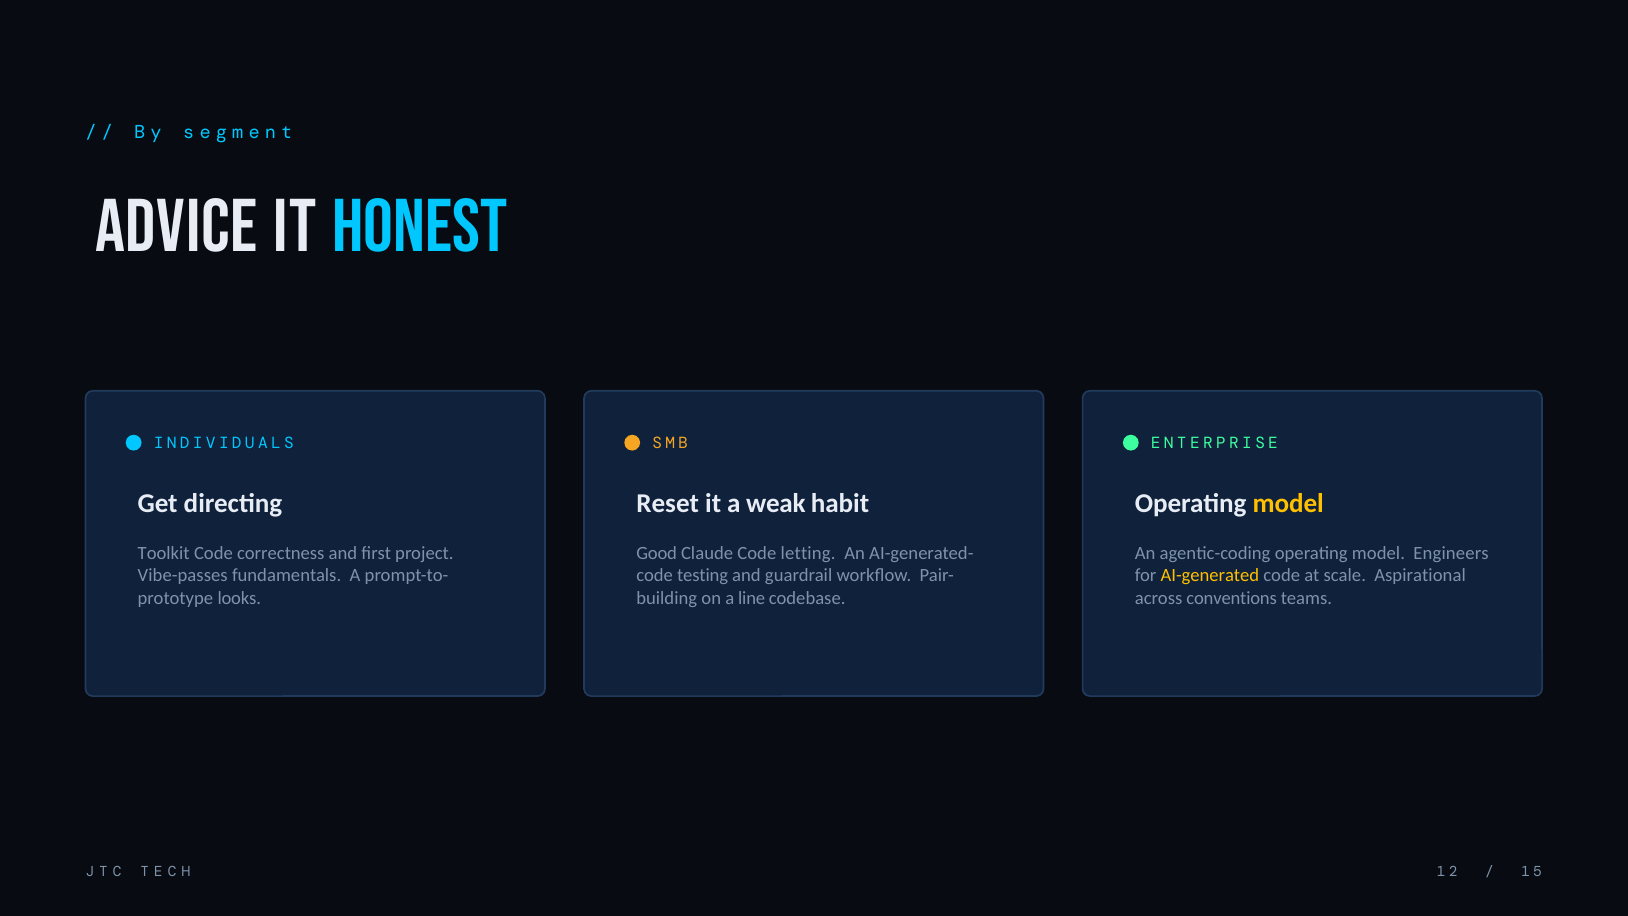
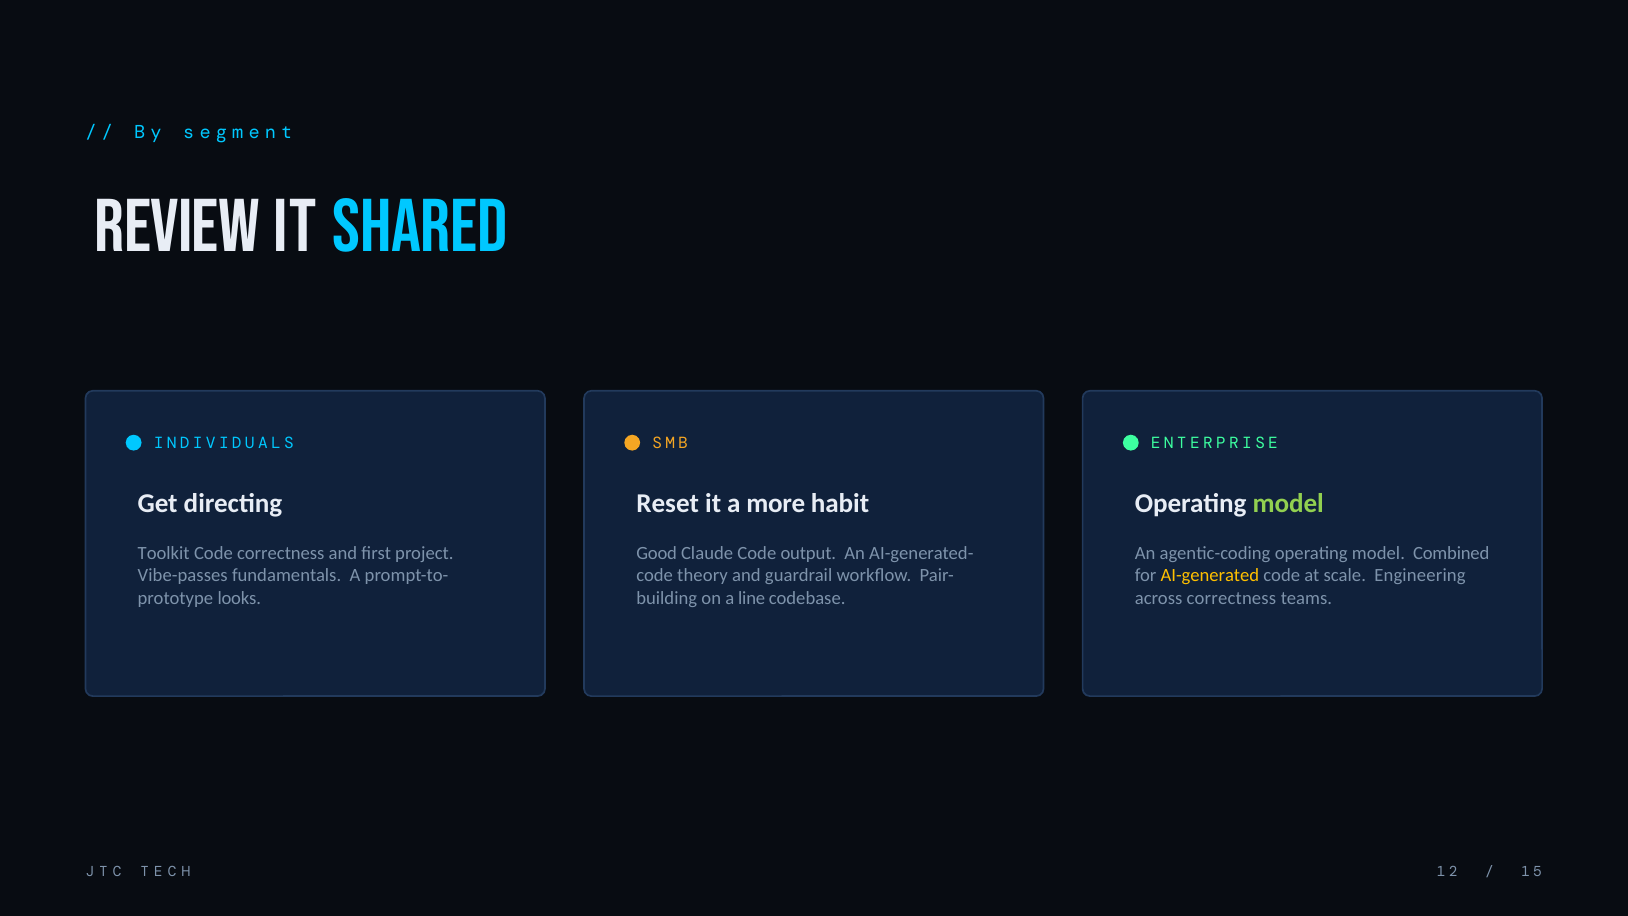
Advice: Advice -> Review
honest: honest -> shared
weak: weak -> more
model at (1288, 504) colour: yellow -> light green
letting: letting -> output
Engineers: Engineers -> Combined
testing: testing -> theory
Aspirational: Aspirational -> Engineering
across conventions: conventions -> correctness
